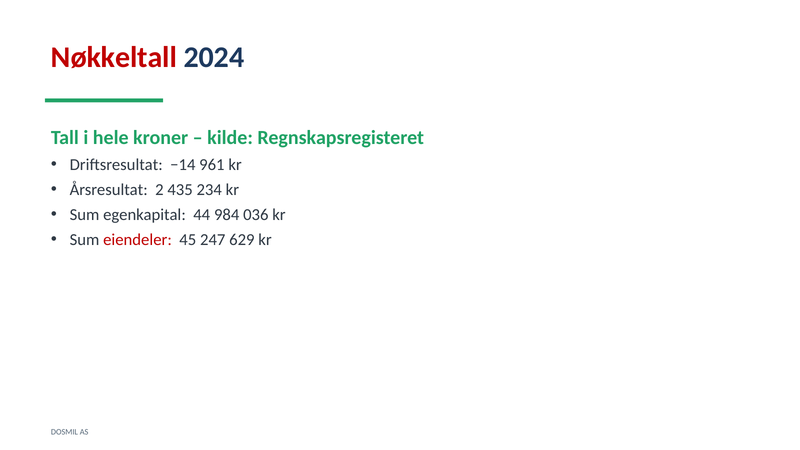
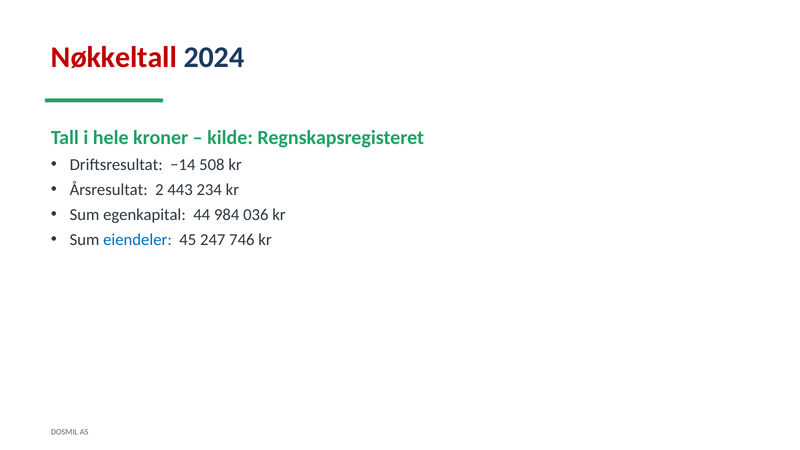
961: 961 -> 508
435: 435 -> 443
eiendeler colour: red -> blue
629: 629 -> 746
